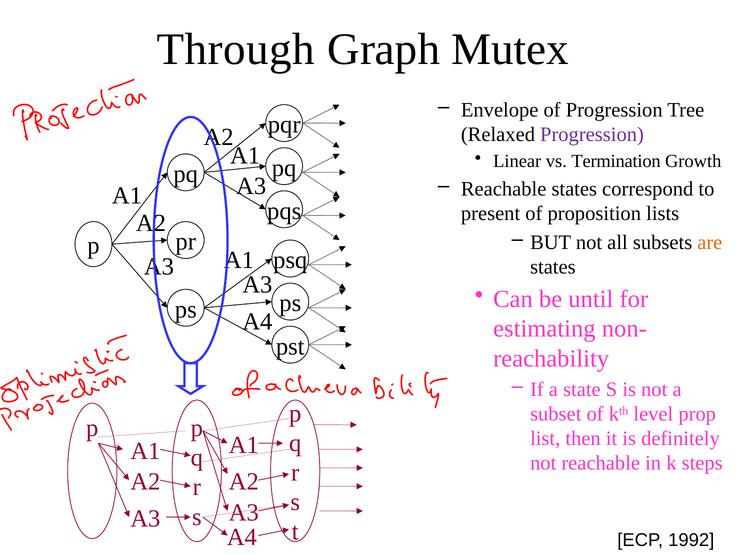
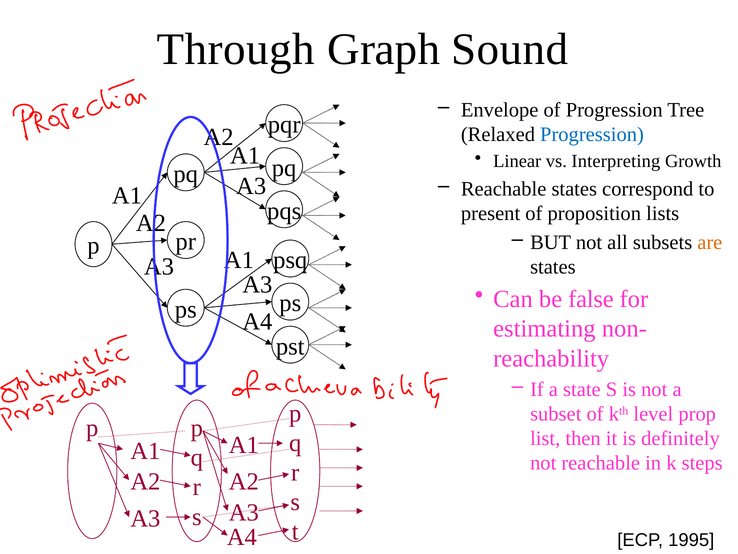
Mutex: Mutex -> Sound
Progression at (592, 134) colour: purple -> blue
Termination: Termination -> Interpreting
until: until -> false
1992: 1992 -> 1995
